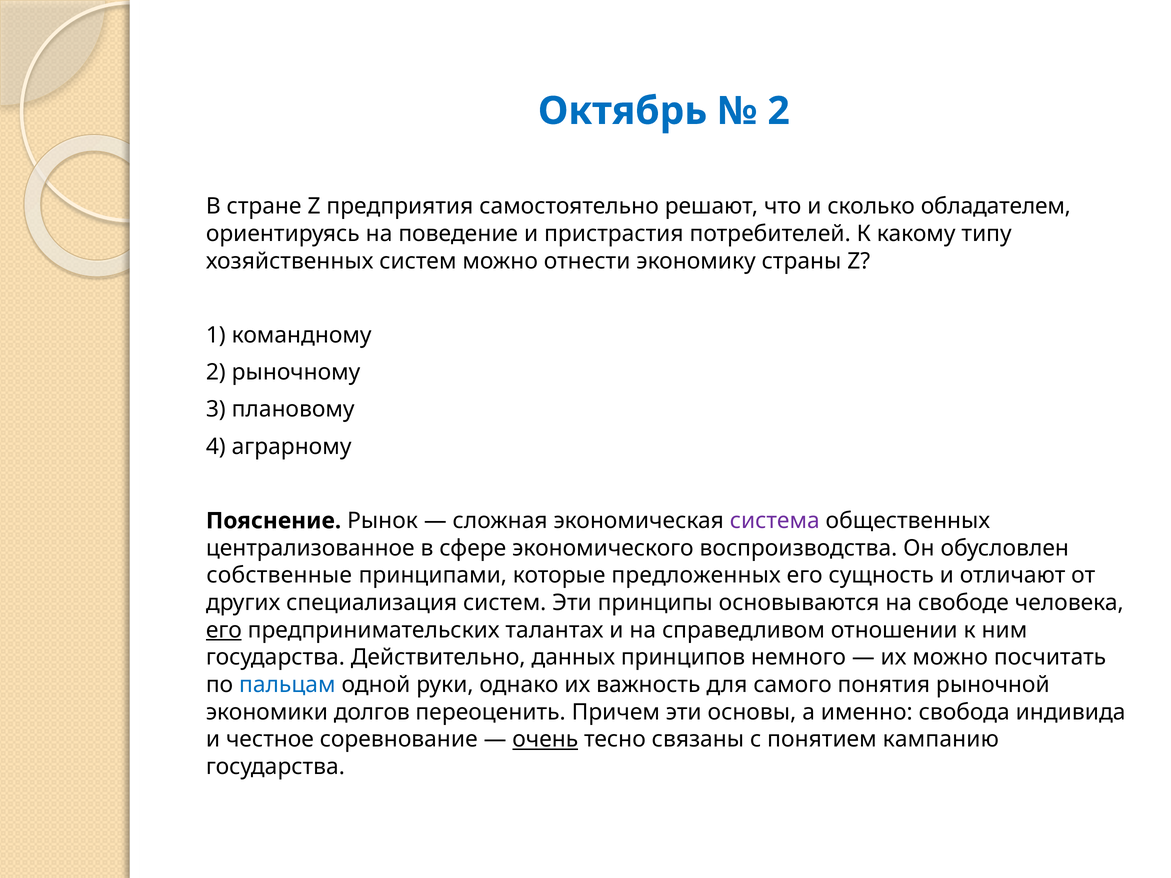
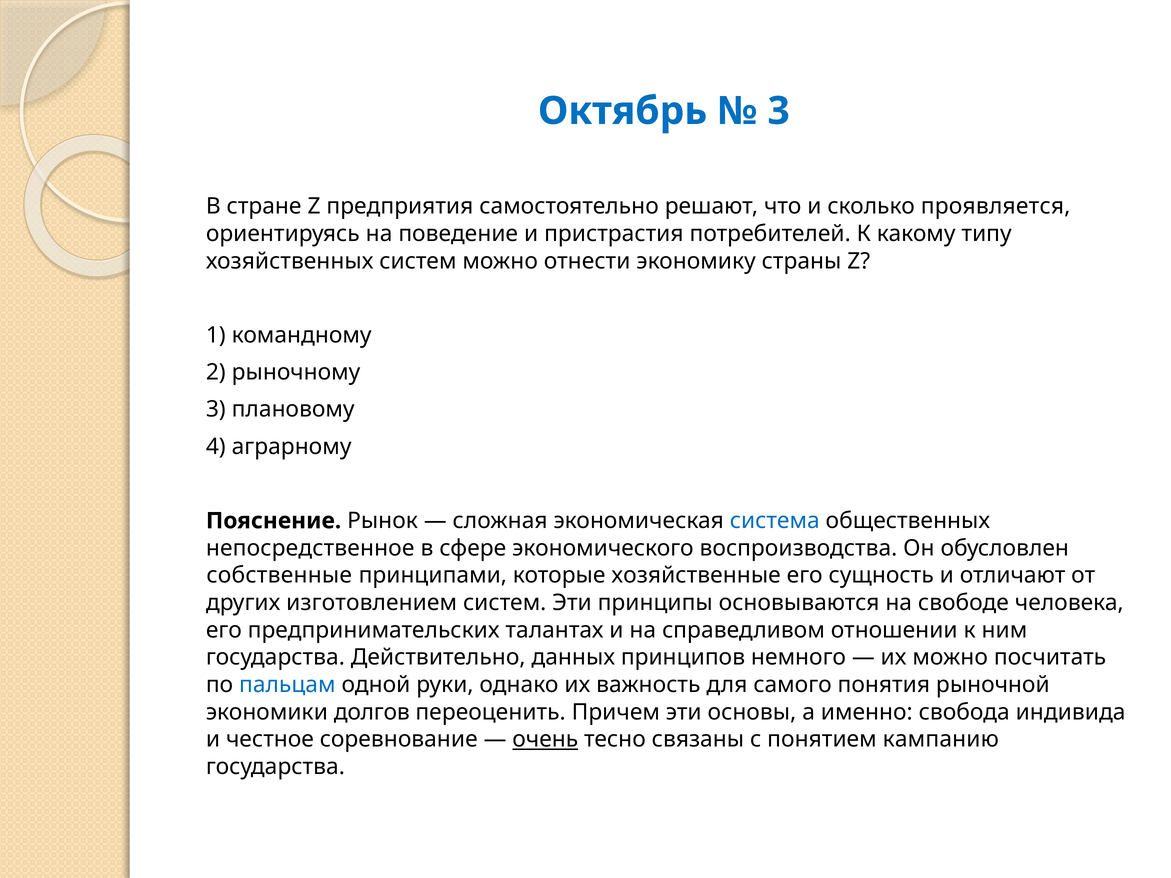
2 at (779, 111): 2 -> 3
обладателем: обладателем -> проявляется
система colour: purple -> blue
централизованное: централизованное -> непосредственное
предложенных: предложенных -> хозяйственные
специализация: специализация -> изготовлением
его at (224, 630) underline: present -> none
